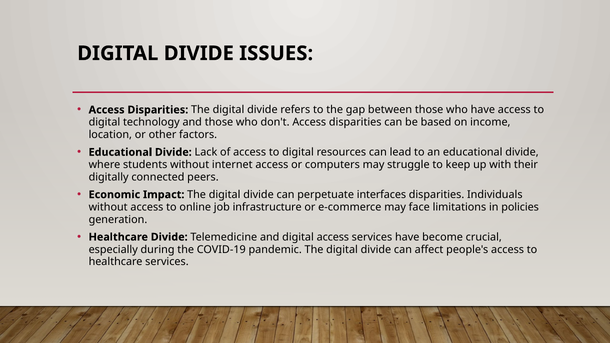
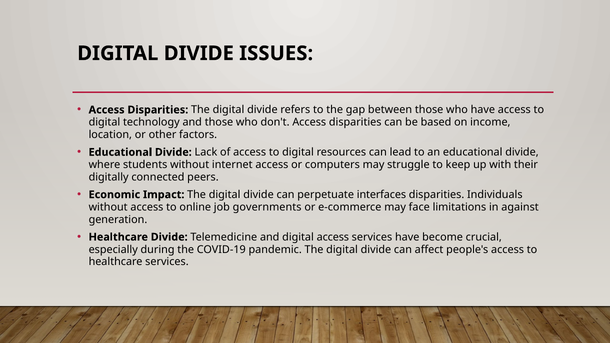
infrastructure: infrastructure -> governments
policies: policies -> against
